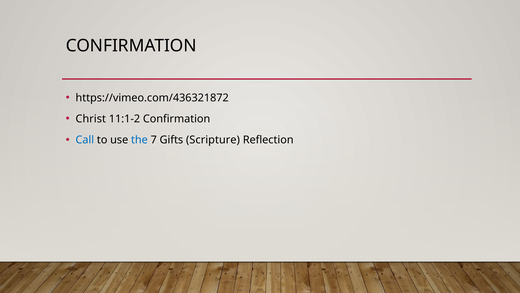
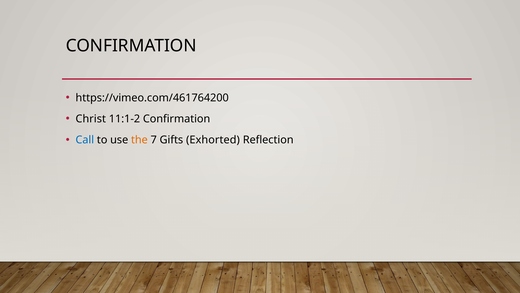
https://vimeo.com/436321872: https://vimeo.com/436321872 -> https://vimeo.com/461764200
the colour: blue -> orange
Scripture: Scripture -> Exhorted
